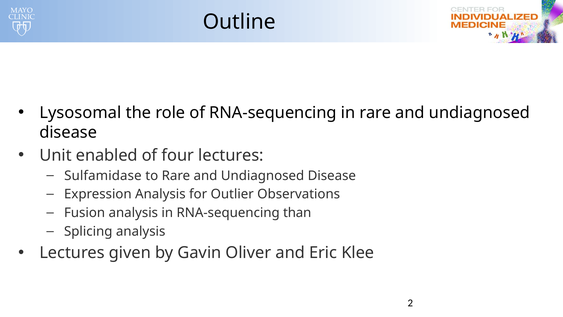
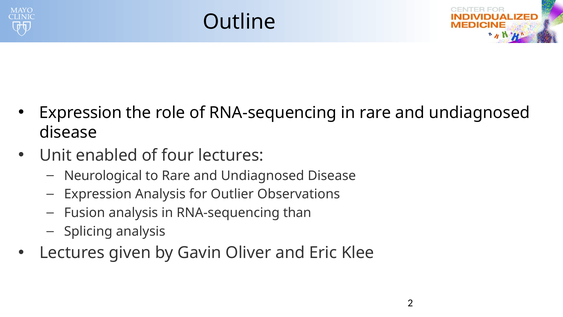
Lysosomal at (80, 113): Lysosomal -> Expression
Sulfamidase: Sulfamidase -> Neurological
